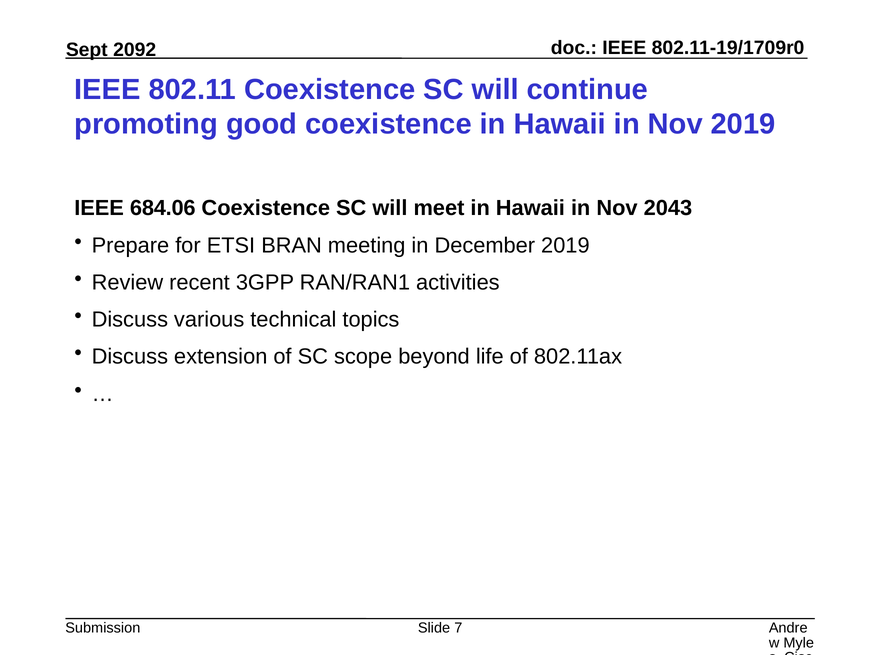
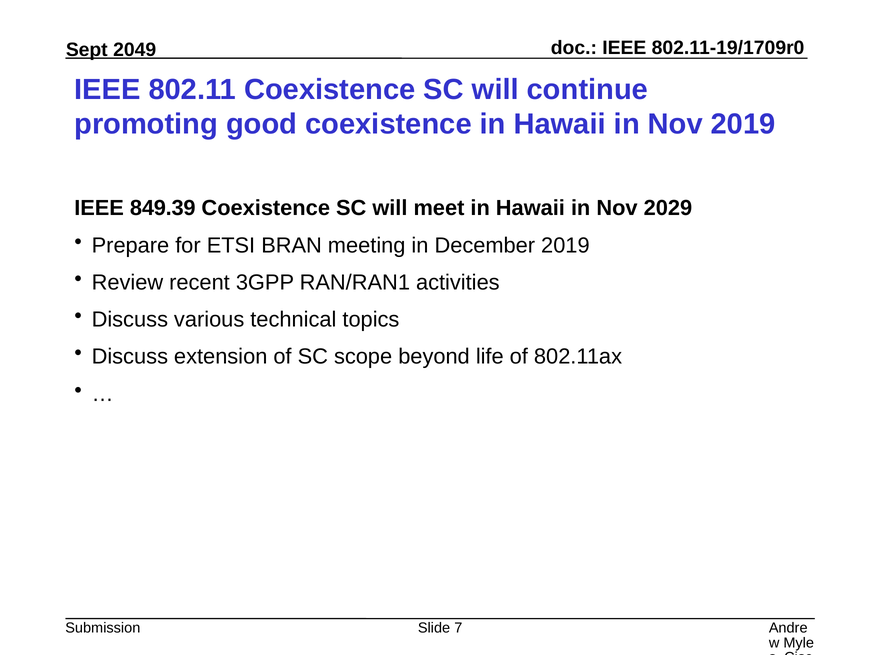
2092: 2092 -> 2049
684.06: 684.06 -> 849.39
2043: 2043 -> 2029
